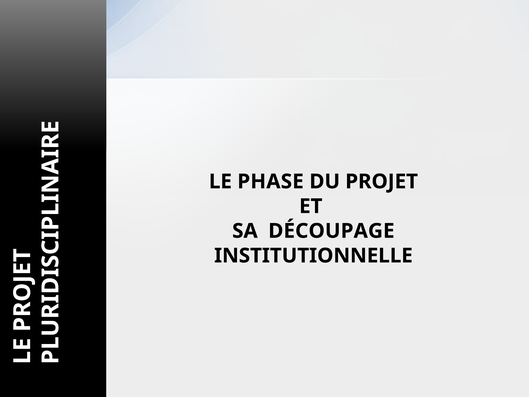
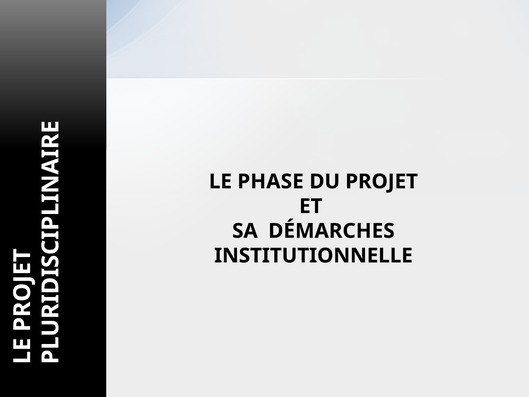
DÉCOUPAGE: DÉCOUPAGE -> DÉMARCHES
